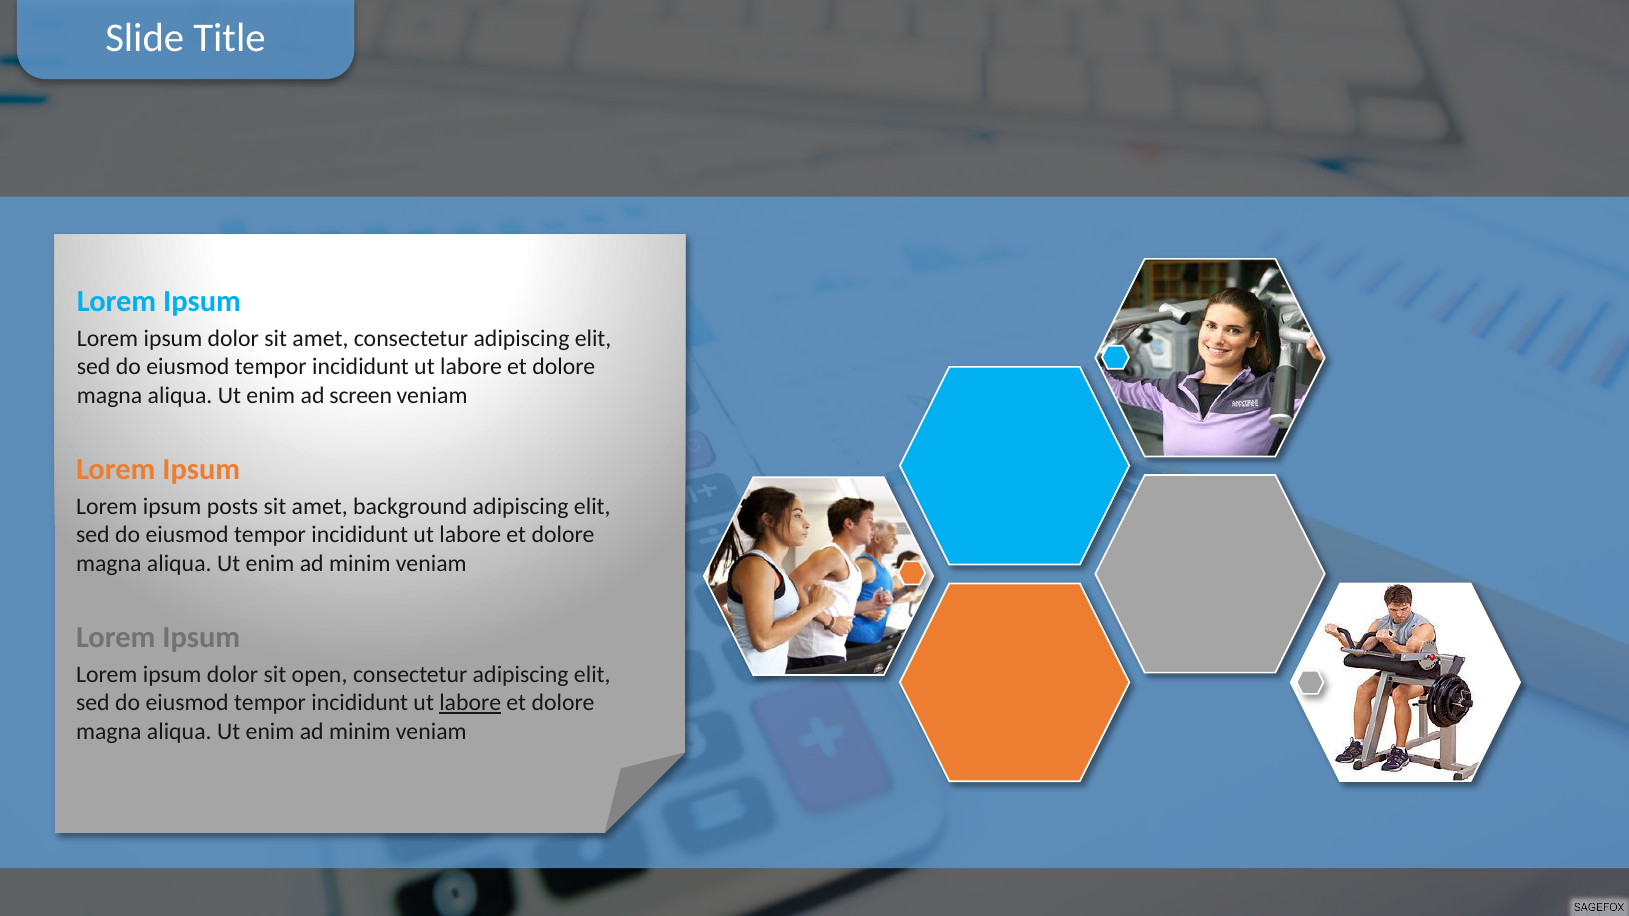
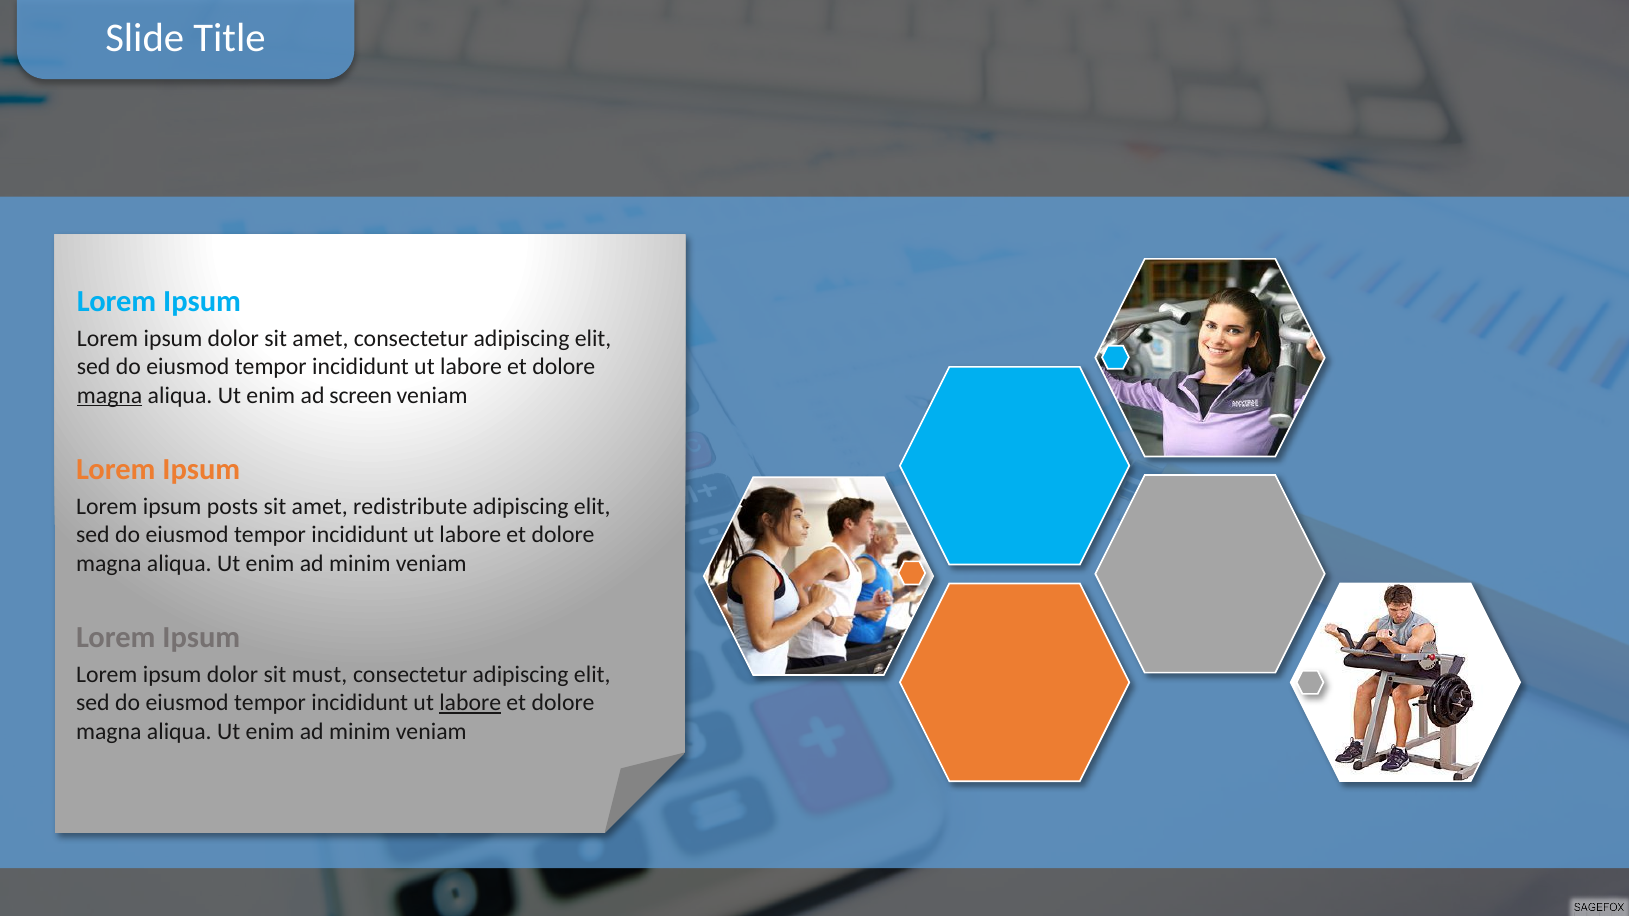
magna at (110, 395) underline: none -> present
background: background -> redistribute
open: open -> must
